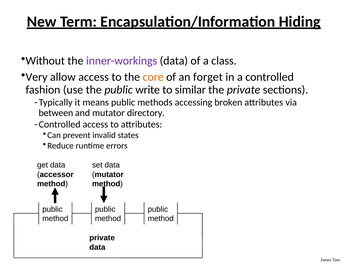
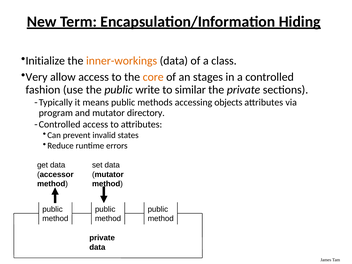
Without: Without -> Initialize
inner-workings colour: purple -> orange
forget: forget -> stages
broken: broken -> objects
between: between -> program
